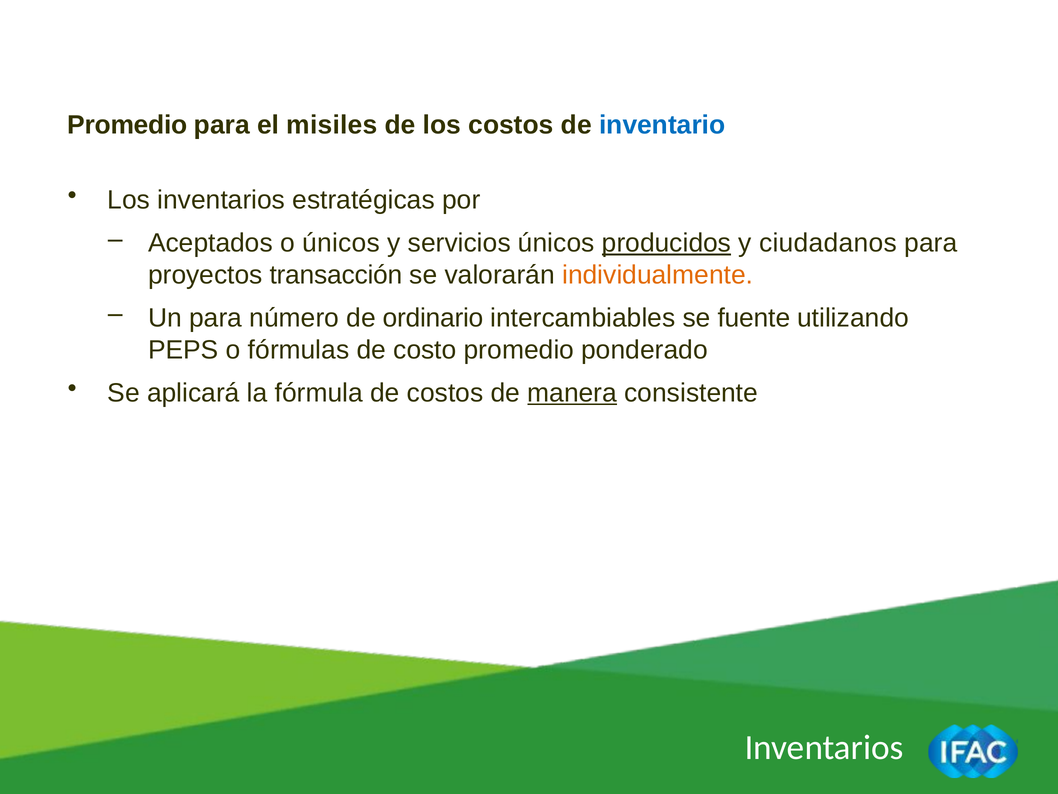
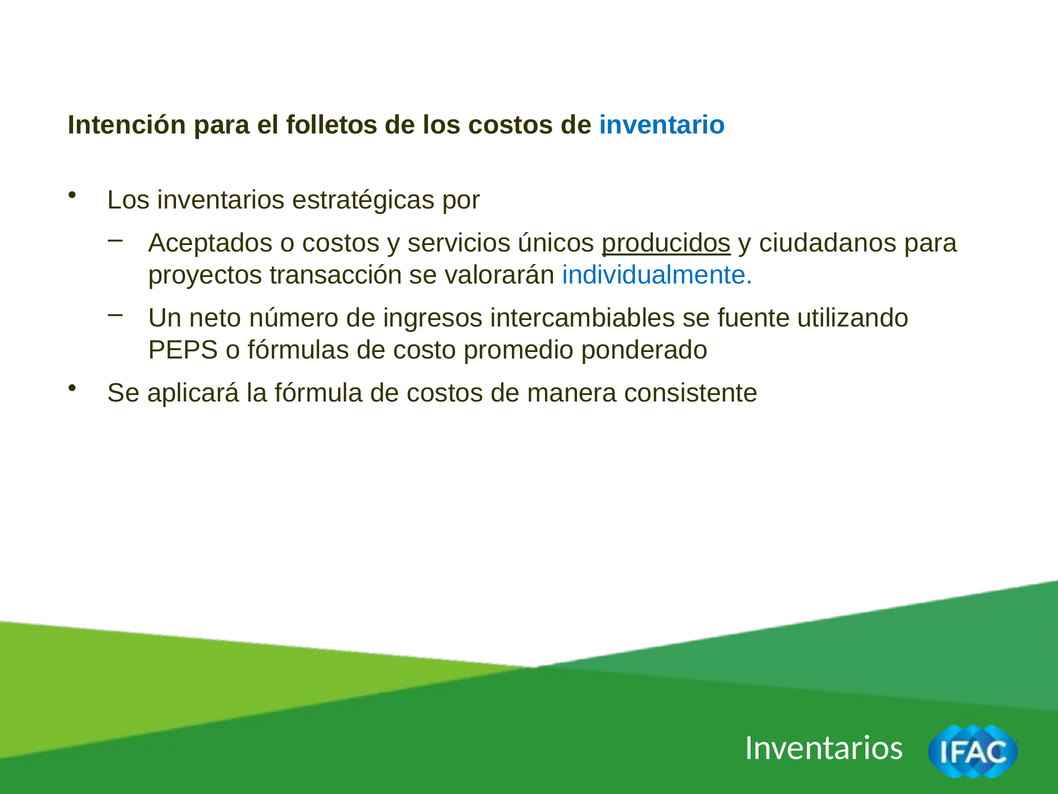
Promedio at (127, 125): Promedio -> Intención
misiles: misiles -> folletos
o únicos: únicos -> costos
individualmente colour: orange -> blue
Un para: para -> neto
ordinario: ordinario -> ingresos
manera underline: present -> none
